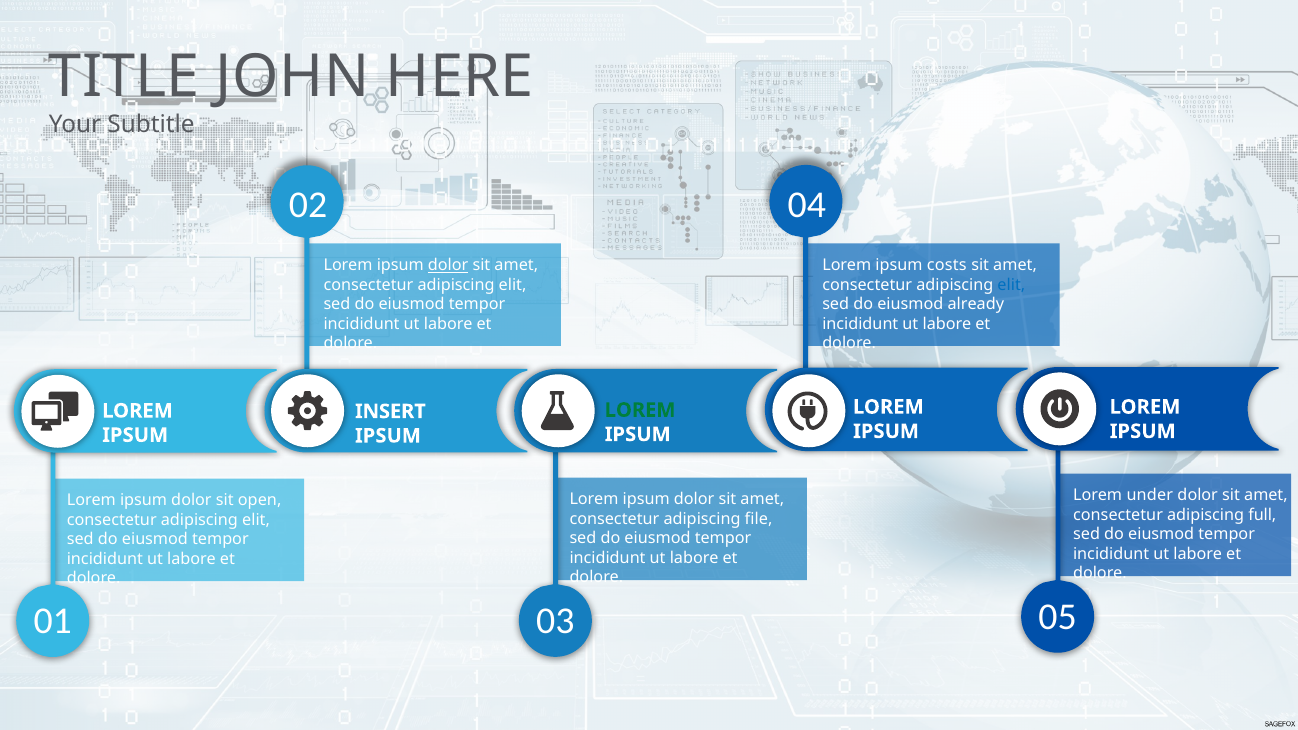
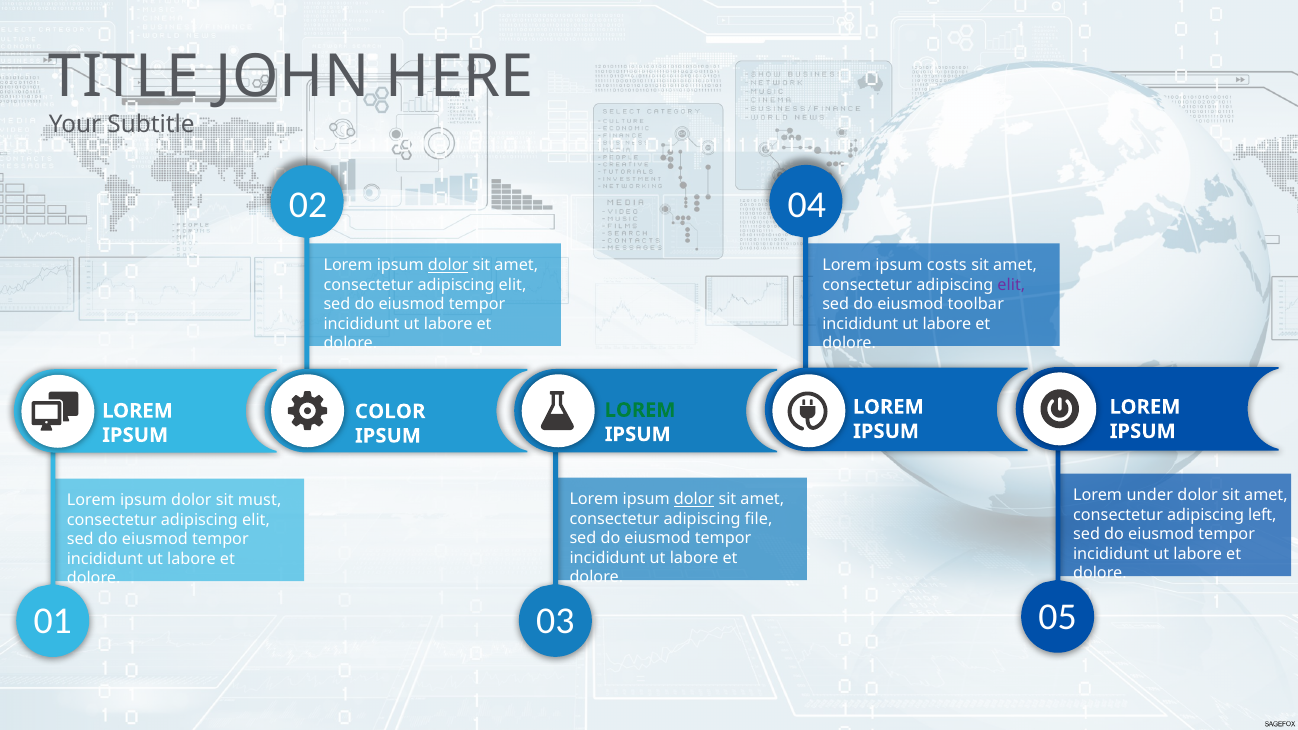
elit at (1011, 285) colour: blue -> purple
already: already -> toolbar
INSERT: INSERT -> COLOR
dolor at (694, 500) underline: none -> present
open: open -> must
full: full -> left
